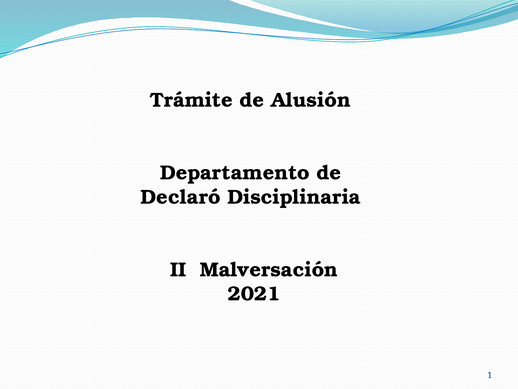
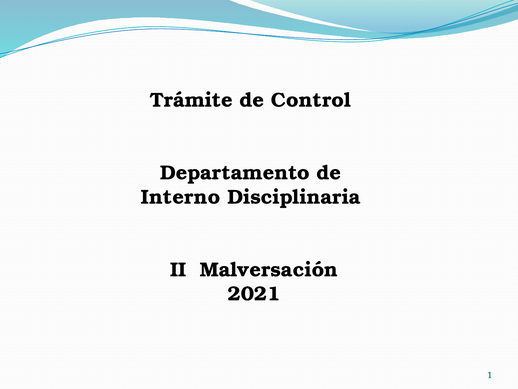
Alusión: Alusión -> Control
Declaró: Declaró -> Interno
